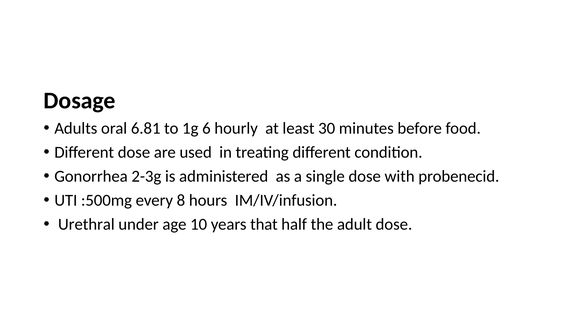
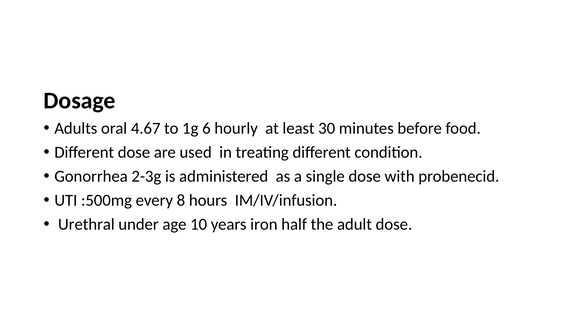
6.81: 6.81 -> 4.67
that: that -> iron
